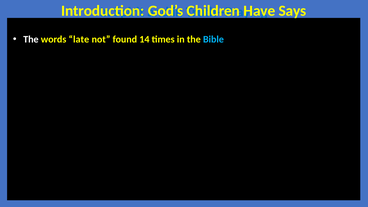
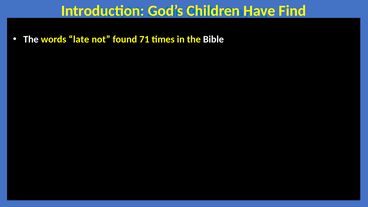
Says: Says -> Find
14: 14 -> 71
Bible colour: light blue -> white
